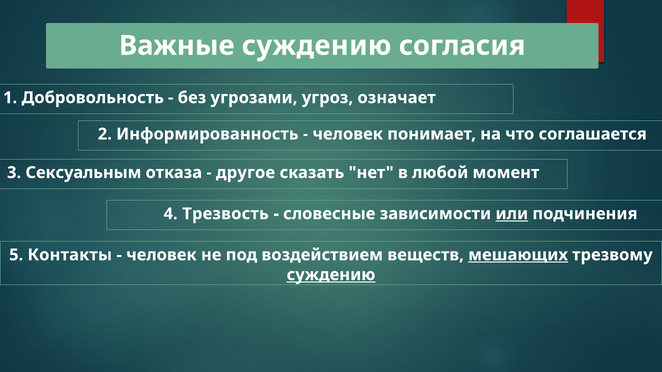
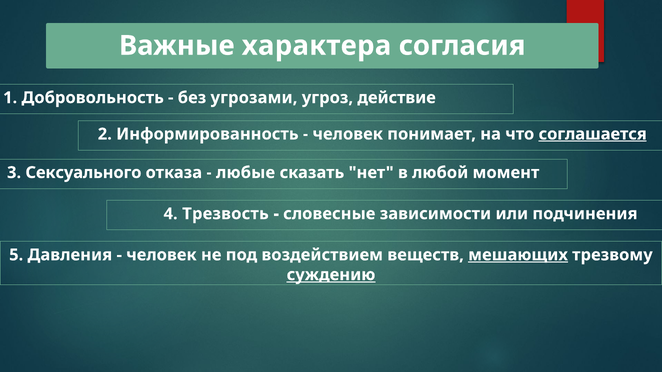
Важные суждению: суждению -> характера
означает: означает -> действие
соглашается underline: none -> present
Сексуальным: Сексуальным -> Сексуального
другое: другое -> любые
или underline: present -> none
Контакты: Контакты -> Давления
